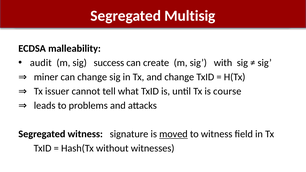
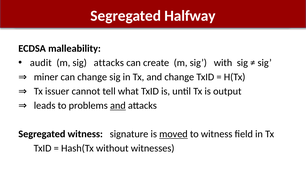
Multisig: Multisig -> Halfway
sig success: success -> attacks
course: course -> output
and at (118, 106) underline: none -> present
